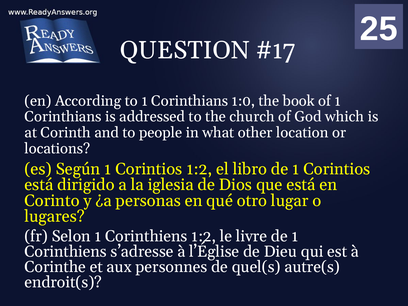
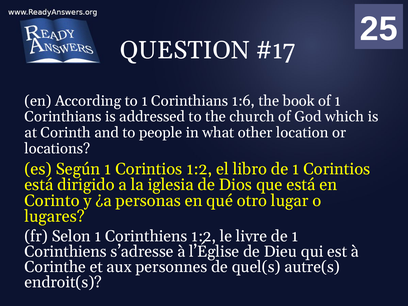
1:0: 1:0 -> 1:6
